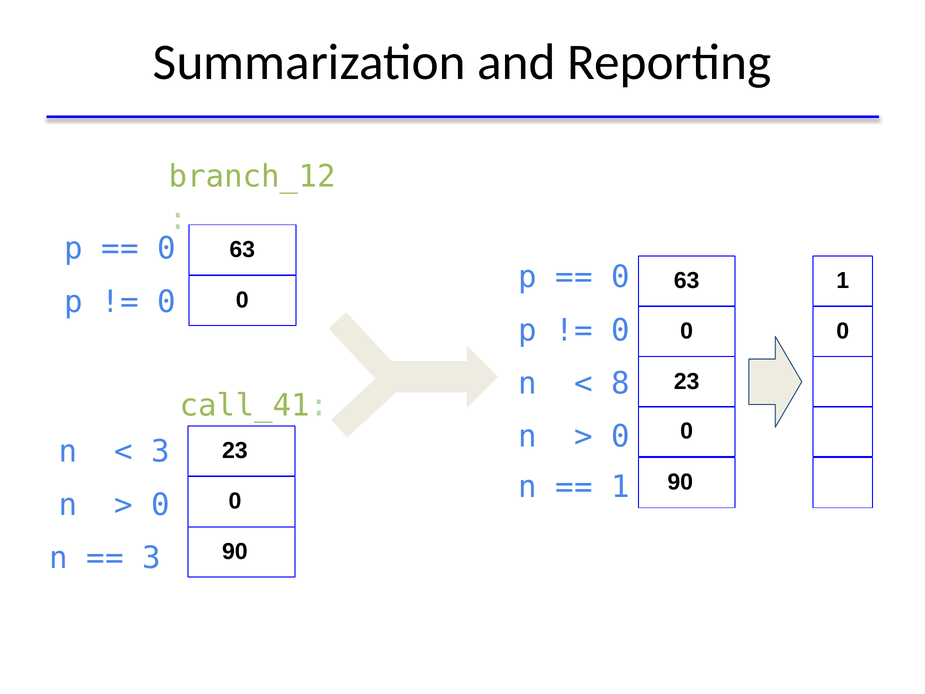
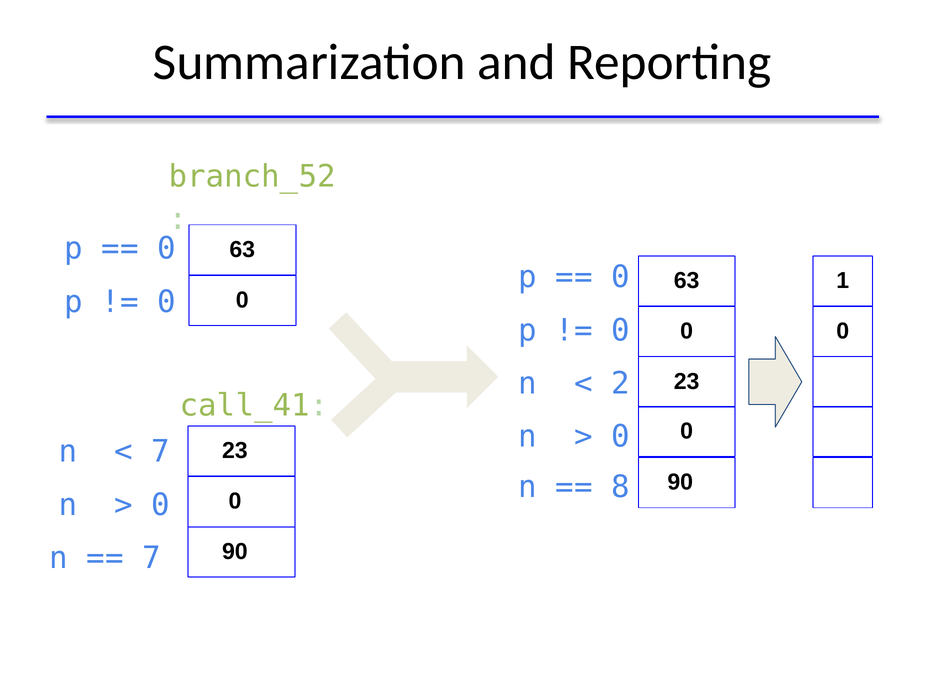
branch_12: branch_12 -> branch_52
8: 8 -> 2
3 at (161, 452): 3 -> 7
1 at (620, 487): 1 -> 8
3 at (152, 558): 3 -> 7
